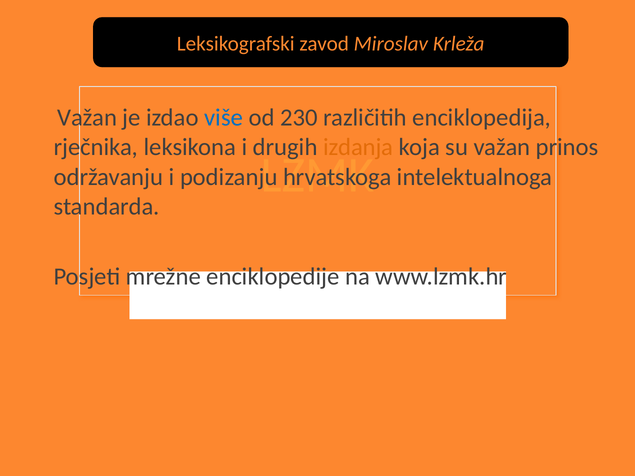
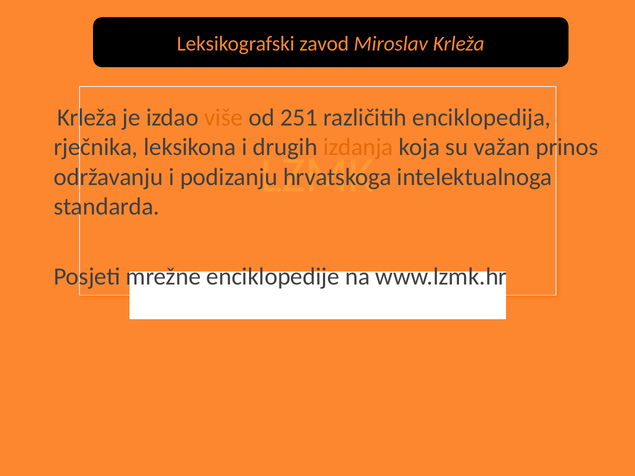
Važan at (87, 118): Važan -> Krleža
više colour: blue -> orange
230: 230 -> 251
